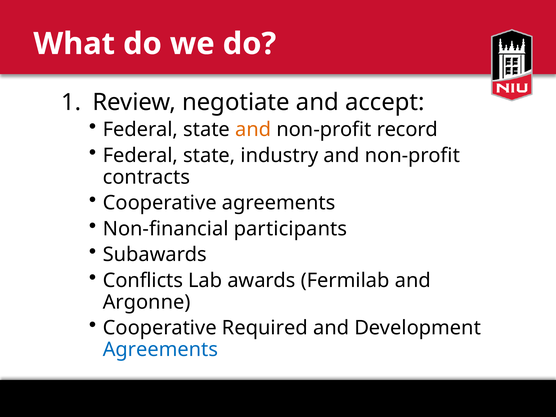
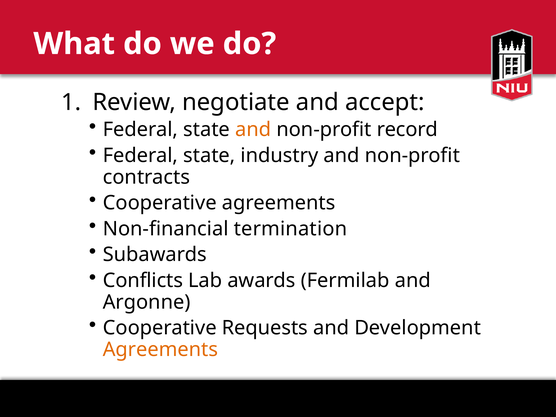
participants: participants -> termination
Required: Required -> Requests
Agreements at (160, 350) colour: blue -> orange
